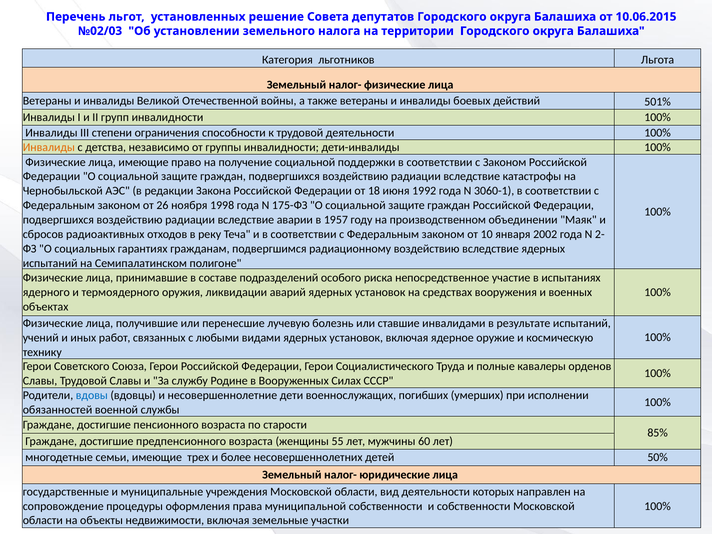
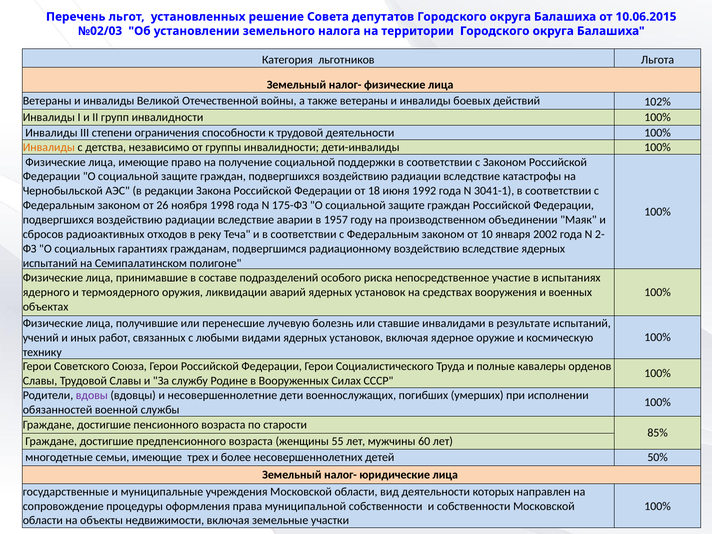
501%: 501% -> 102%
3060-1: 3060-1 -> 3041-1
вдовы colour: blue -> purple
